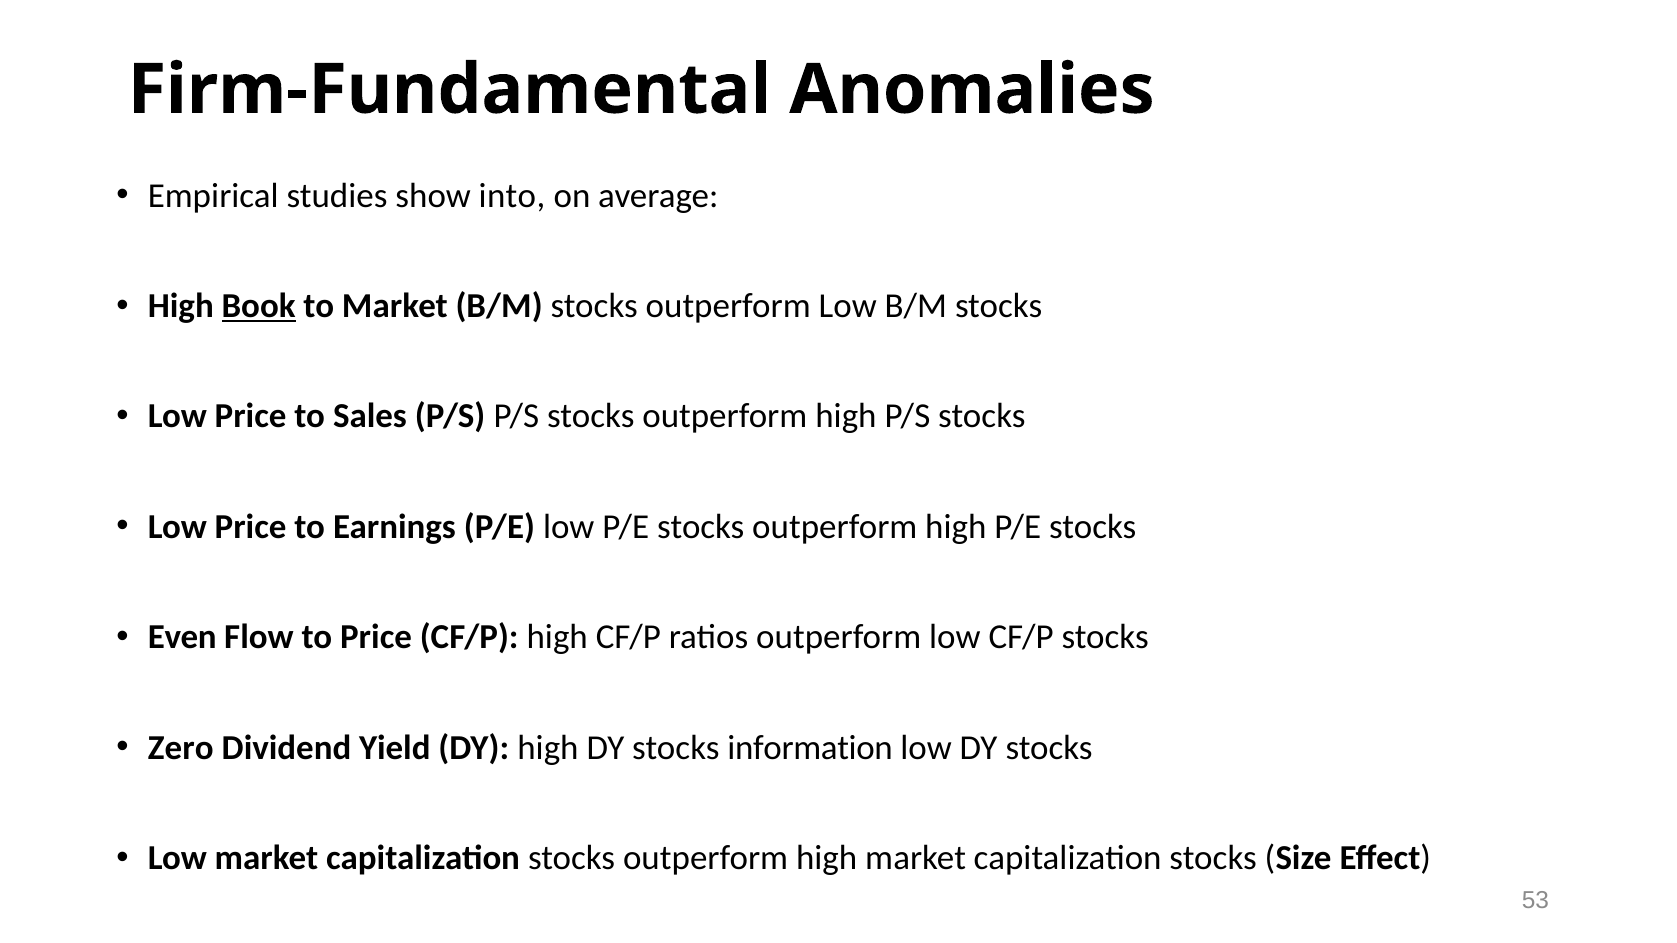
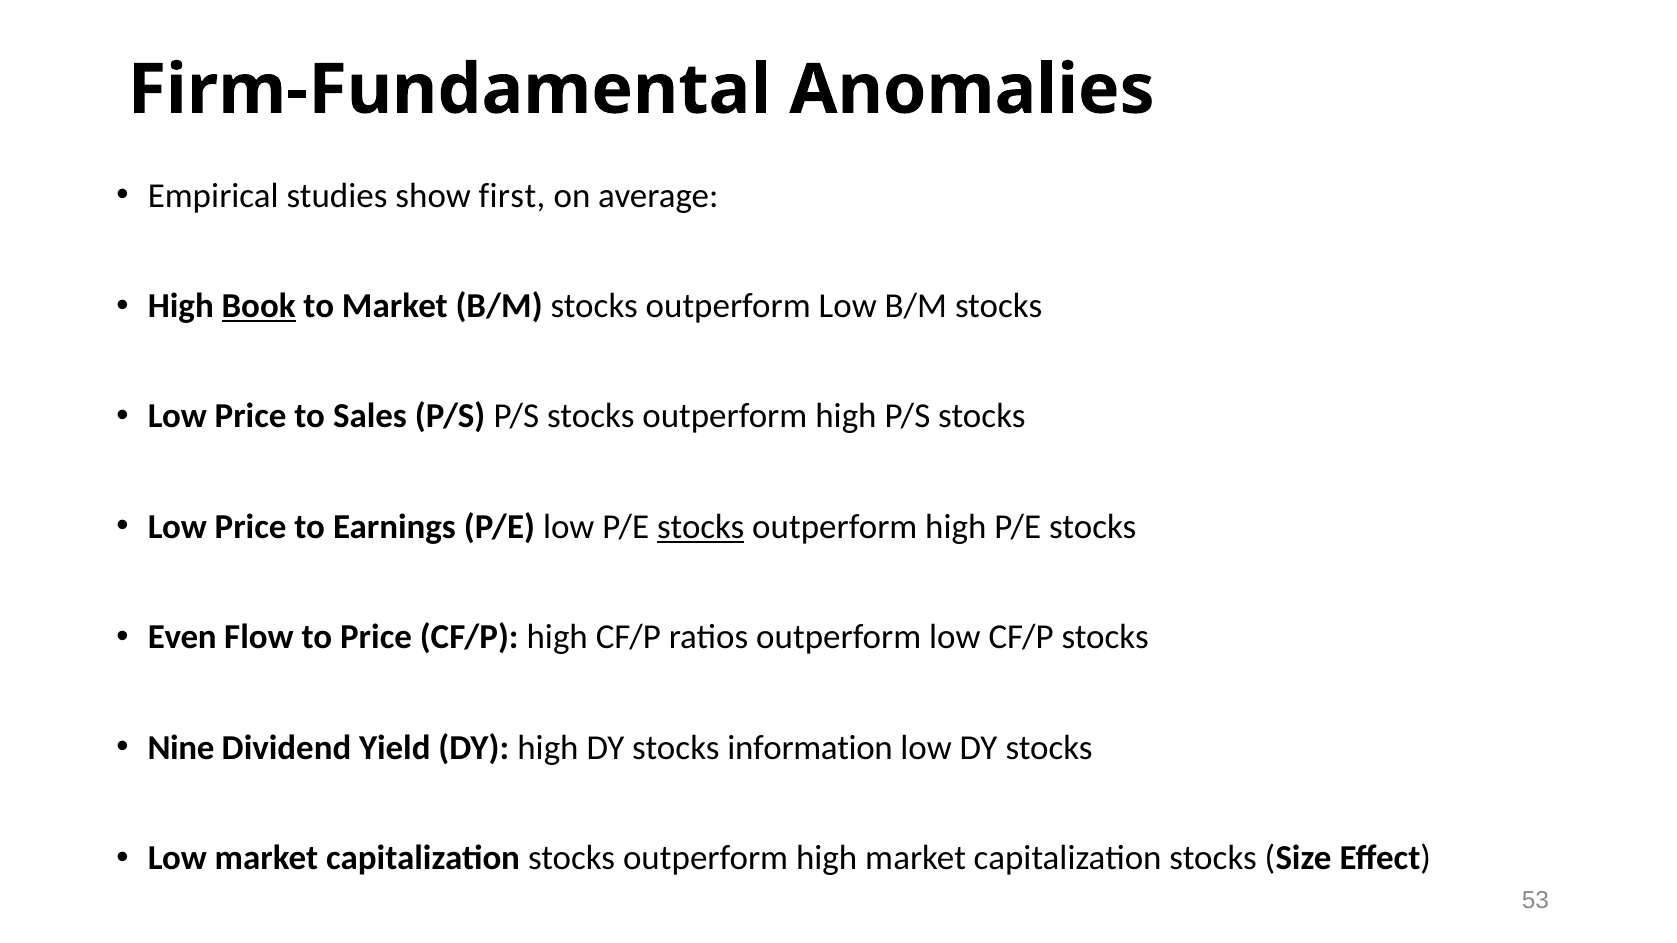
into: into -> first
stocks at (701, 527) underline: none -> present
Zero: Zero -> Nine
